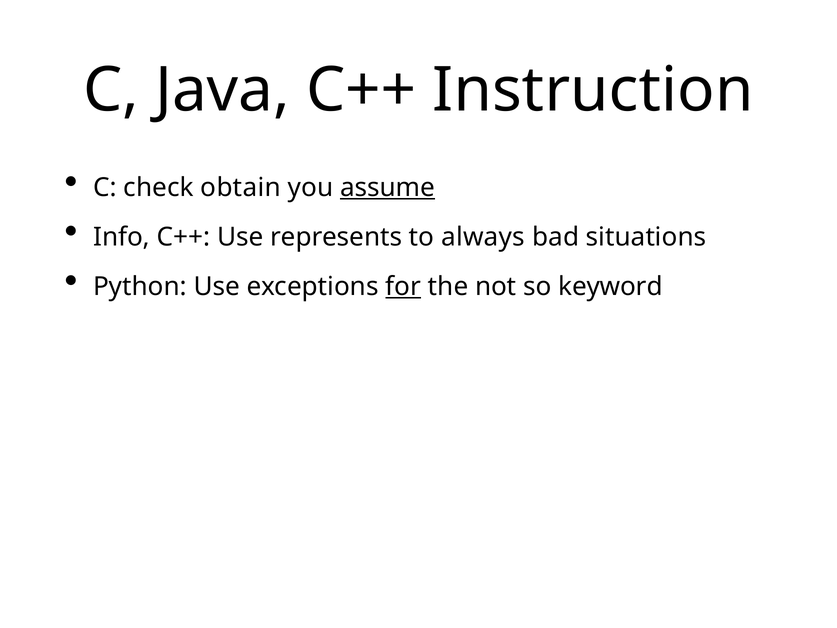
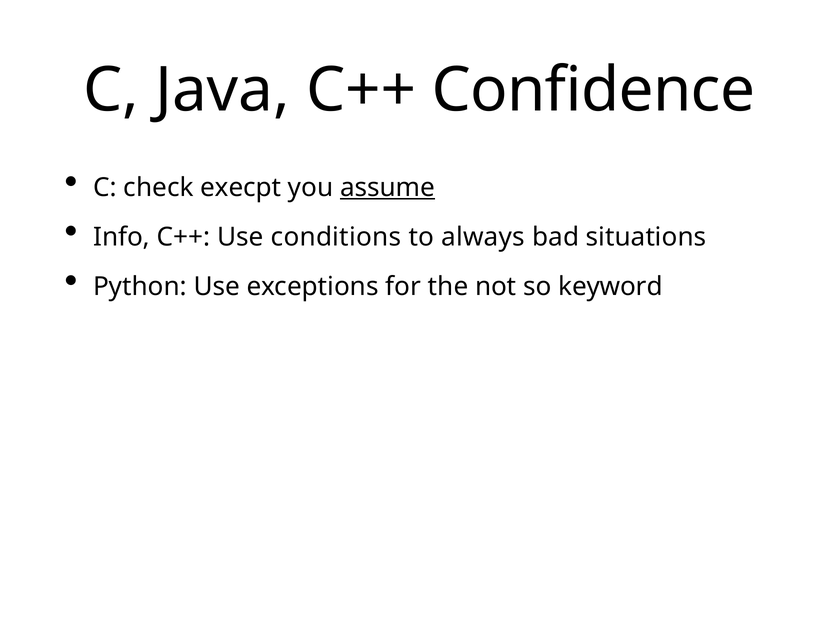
Instruction: Instruction -> Confidence
obtain: obtain -> execpt
represents: represents -> conditions
for underline: present -> none
